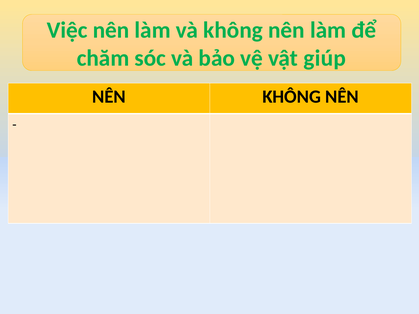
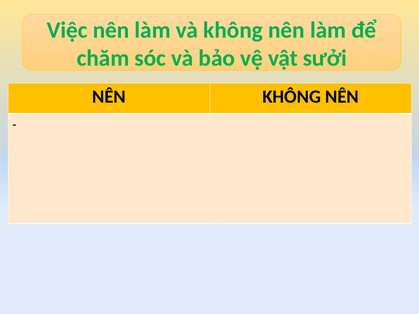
giúp: giúp -> sưởi
